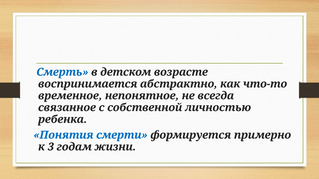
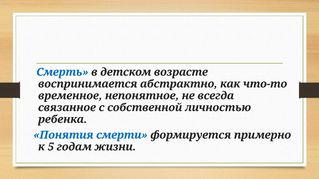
3: 3 -> 5
